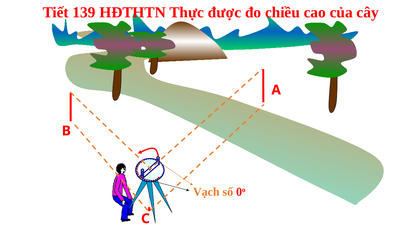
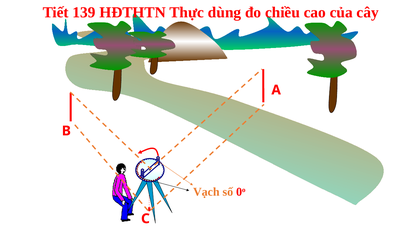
được: được -> dùng
